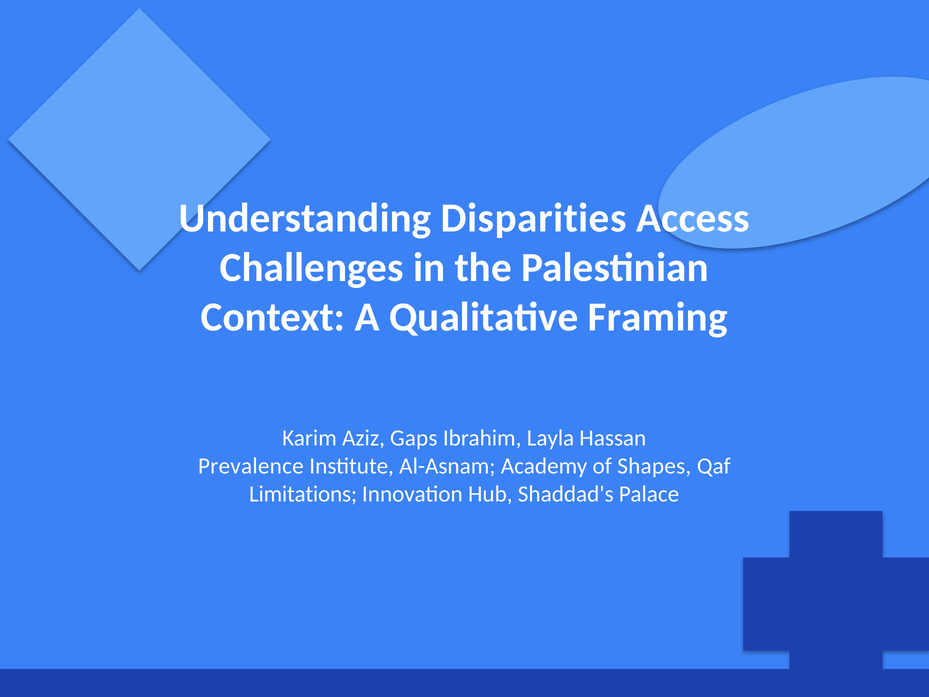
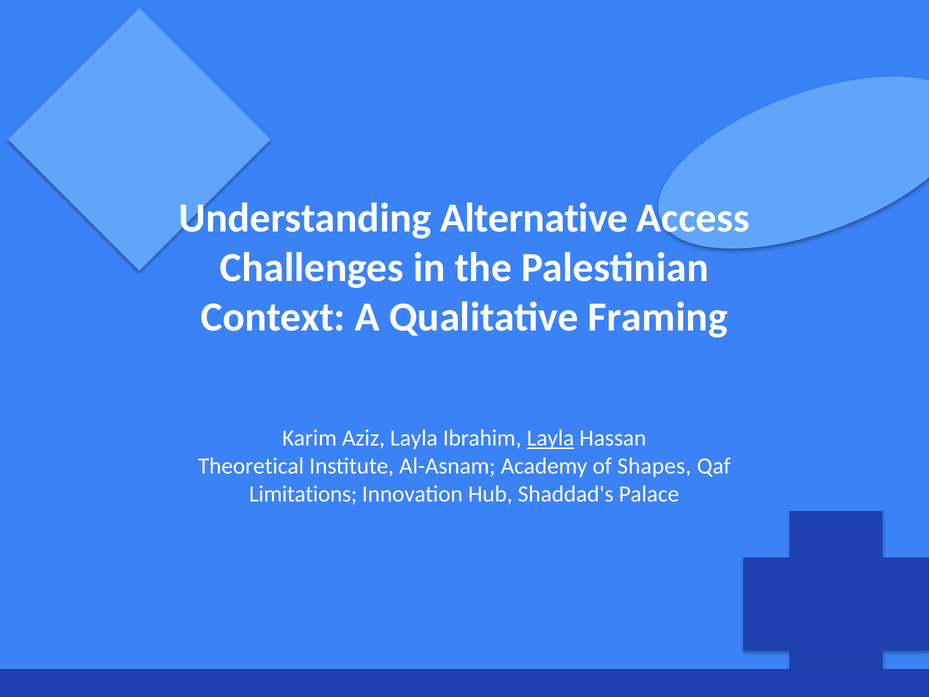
Disparities: Disparities -> Alternative
Aziz Gaps: Gaps -> Layla
Layla at (551, 438) underline: none -> present
Prevalence: Prevalence -> Theoretical
